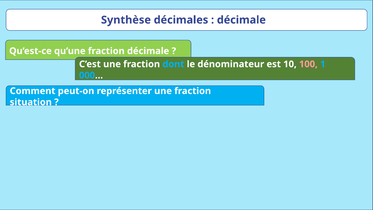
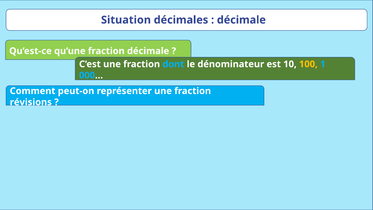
Synthèse: Synthèse -> Situation
100 colour: pink -> yellow
situation: situation -> révisions
